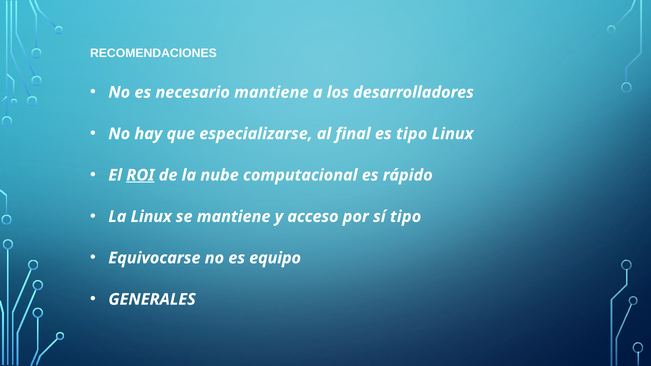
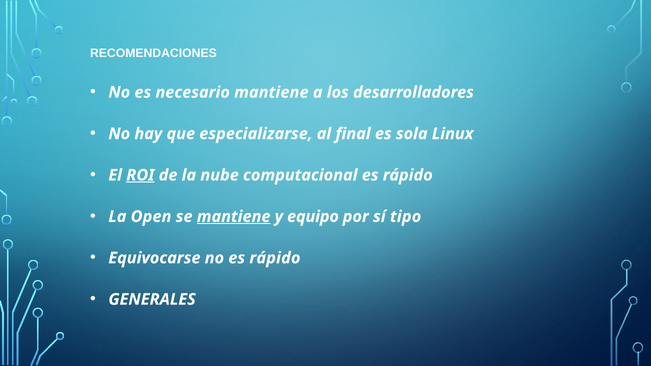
es tipo: tipo -> sola
La Linux: Linux -> Open
mantiene at (234, 217) underline: none -> present
acceso: acceso -> equipo
no es equipo: equipo -> rápido
